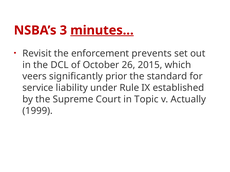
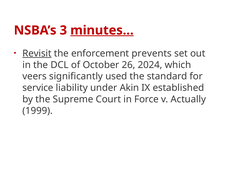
Revisit underline: none -> present
2015: 2015 -> 2024
prior: prior -> used
Rule: Rule -> Akin
Topic: Topic -> Force
